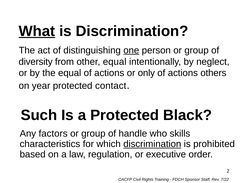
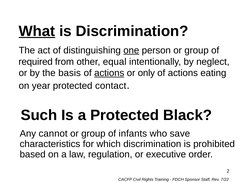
diversity: diversity -> required
the equal: equal -> basis
actions at (109, 73) underline: none -> present
others: others -> eating
factors: factors -> cannot
handle: handle -> infants
skills: skills -> save
discrimination at (152, 144) underline: present -> none
